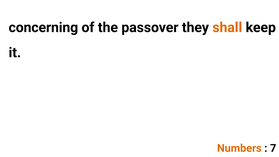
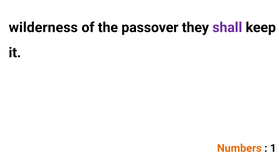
concerning: concerning -> wilderness
shall colour: orange -> purple
7: 7 -> 1
